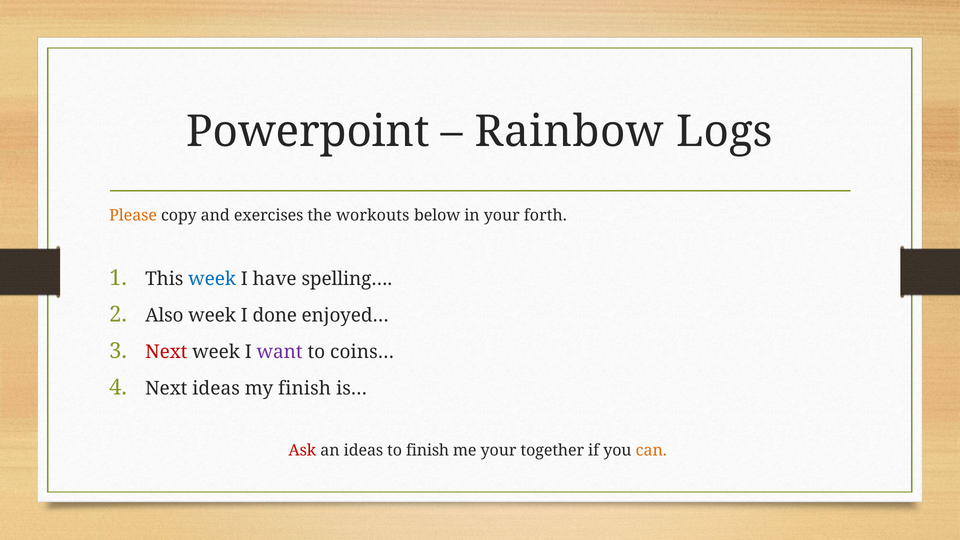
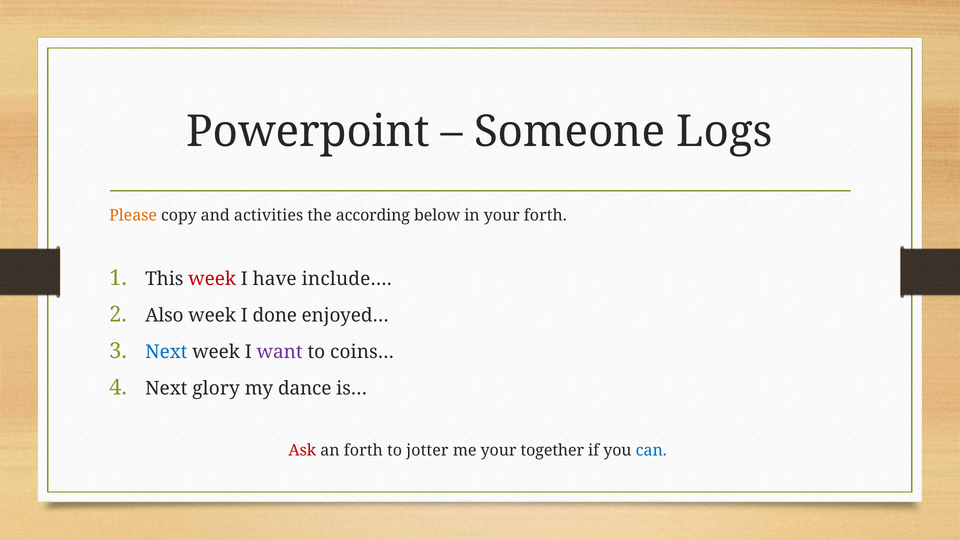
Rainbow: Rainbow -> Someone
exercises: exercises -> activities
workouts: workouts -> according
week at (212, 279) colour: blue -> red
spelling…: spelling… -> include…
Next at (166, 352) colour: red -> blue
Next ideas: ideas -> glory
my finish: finish -> dance
an ideas: ideas -> forth
to finish: finish -> jotter
can colour: orange -> blue
